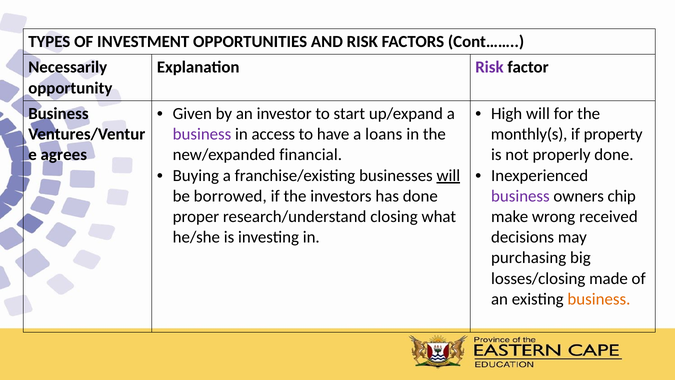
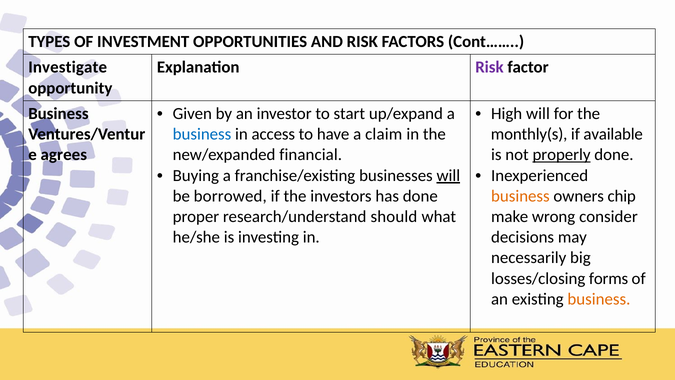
Necessarily: Necessarily -> Investigate
business at (202, 134) colour: purple -> blue
loans: loans -> claim
property: property -> available
properly underline: none -> present
business at (520, 196) colour: purple -> orange
closing: closing -> should
received: received -> consider
purchasing: purchasing -> necessarily
made: made -> forms
